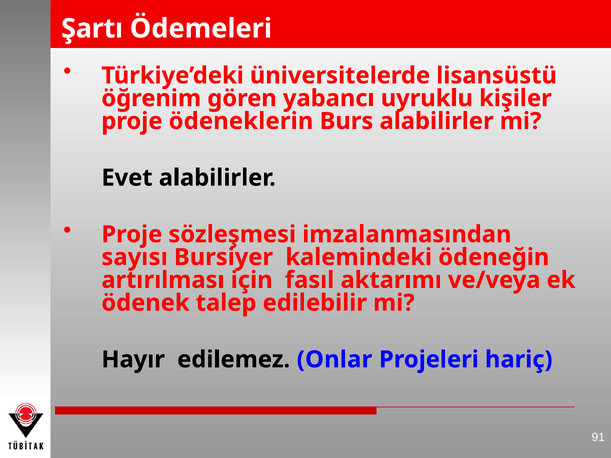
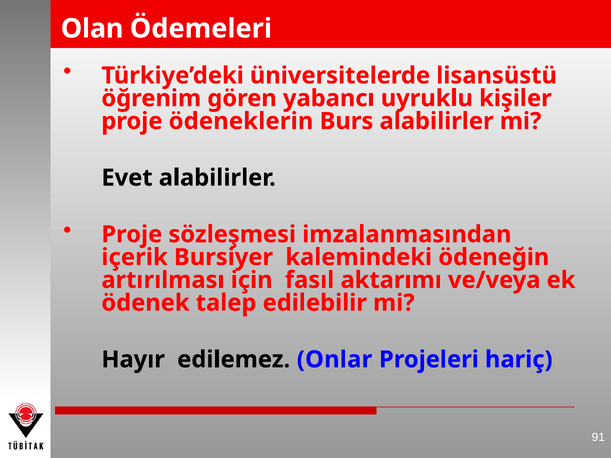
Şartı: Şartı -> Olan
sayısı: sayısı -> içerik
